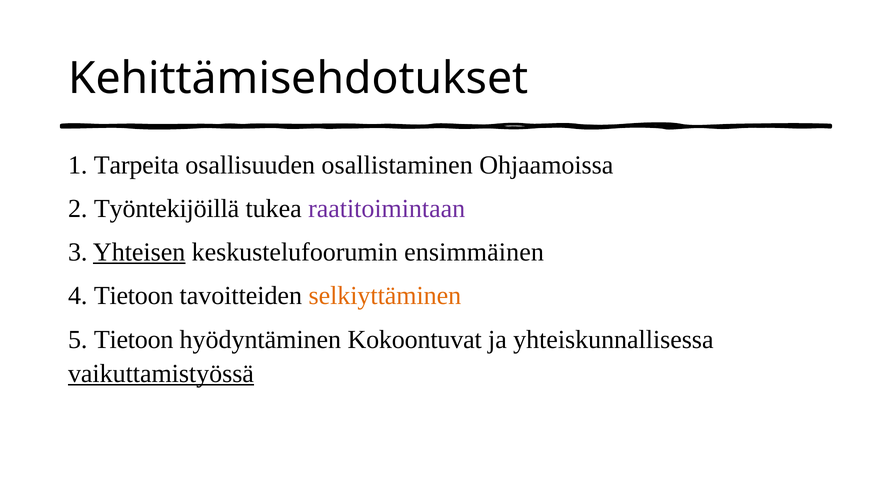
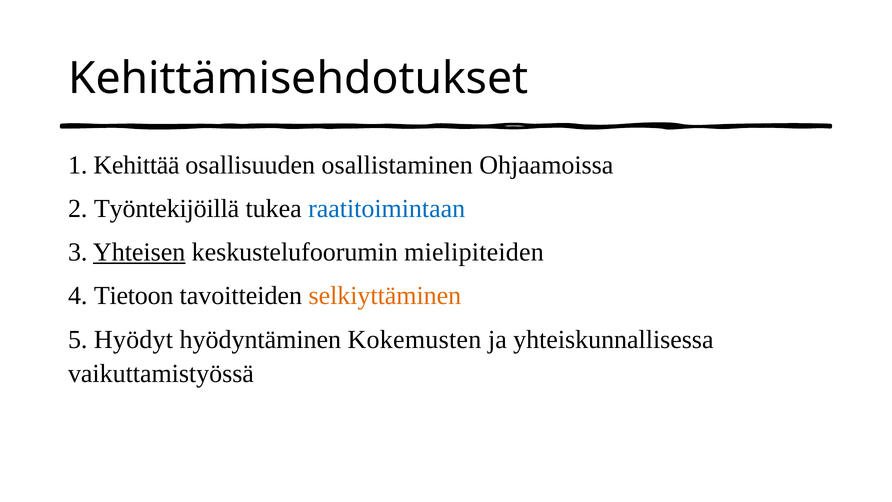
Tarpeita: Tarpeita -> Kehittää
raatitoimintaan colour: purple -> blue
ensimmäinen: ensimmäinen -> mielipiteiden
5 Tietoon: Tietoon -> Hyödyt
Kokoontuvat: Kokoontuvat -> Kokemusten
vaikuttamistyössä underline: present -> none
